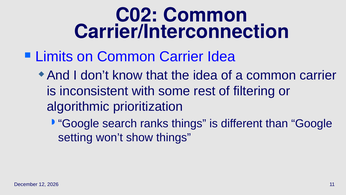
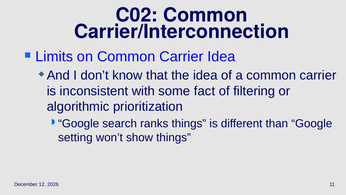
rest: rest -> fact
